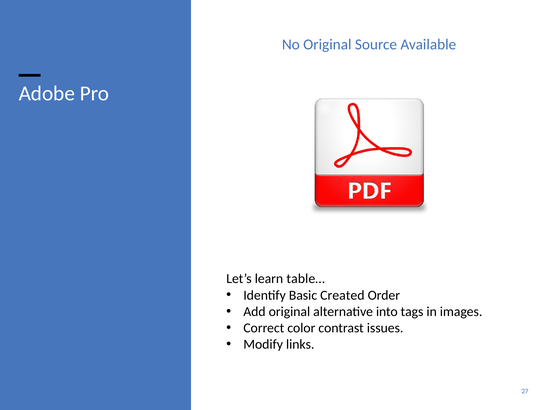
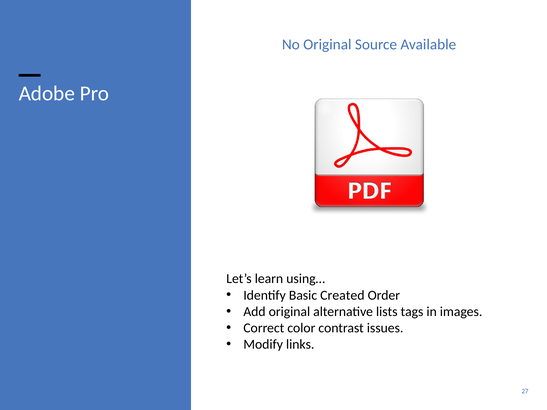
table…: table… -> using…
into: into -> lists
